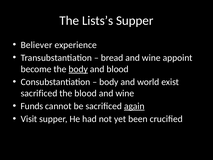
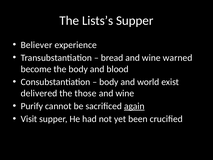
appoint: appoint -> warned
body at (78, 69) underline: present -> none
sacrificed at (39, 93): sacrificed -> delivered
the blood: blood -> those
Funds: Funds -> Purify
